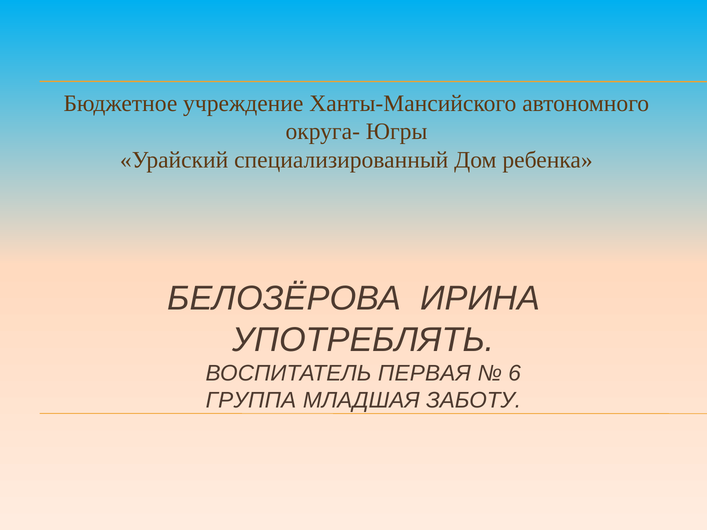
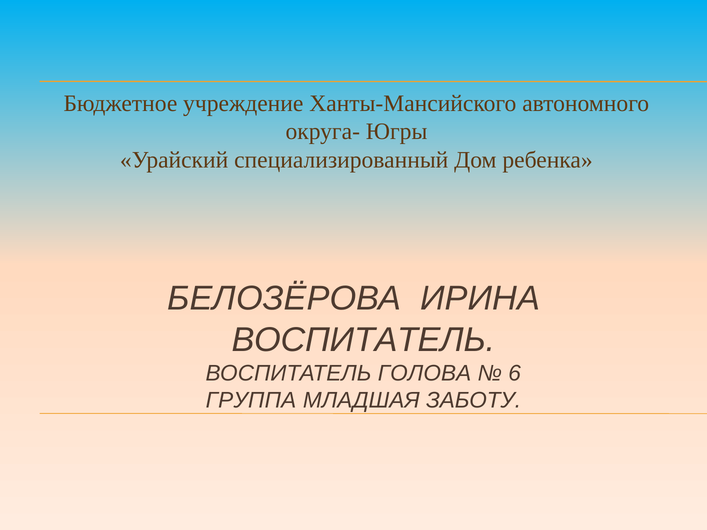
УПОТРЕБЛЯТЬ at (363, 340): УПОТРЕБЛЯТЬ -> ВОСПИТАТЕЛЬ
ПЕРВАЯ: ПЕРВАЯ -> ГОЛОВА
